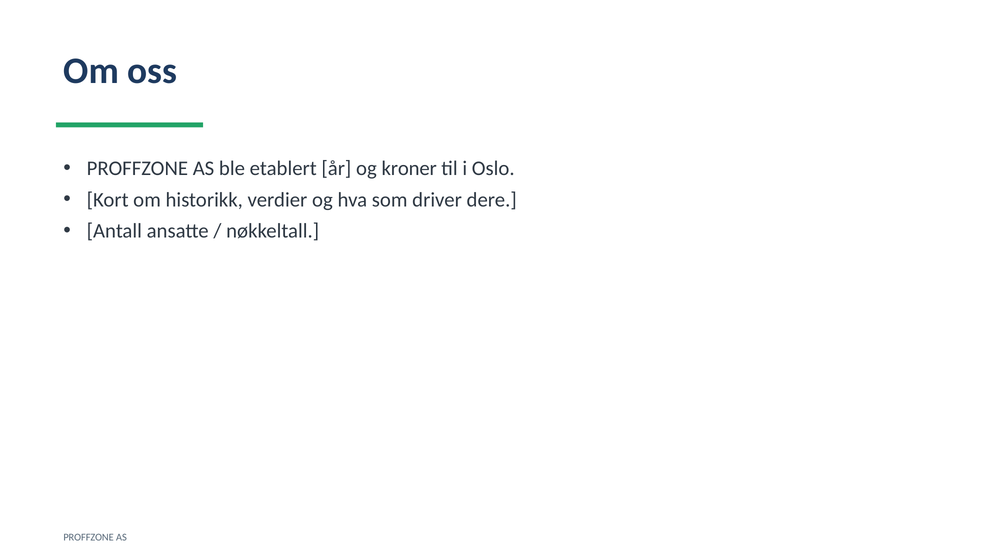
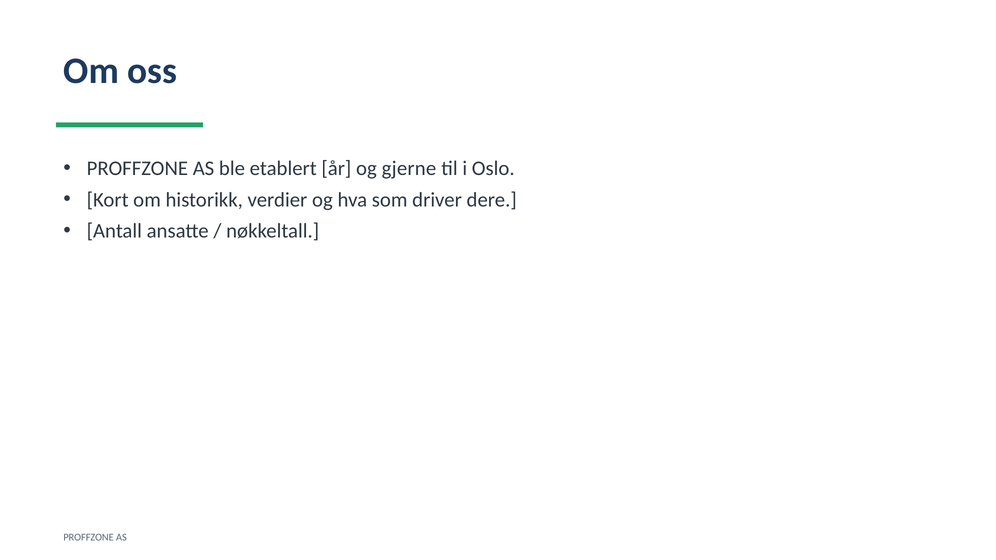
kroner: kroner -> gjerne
